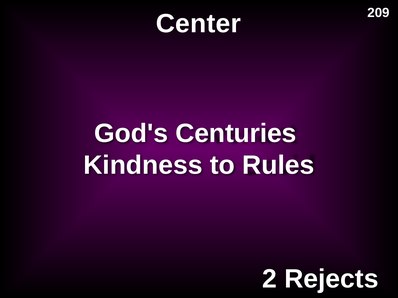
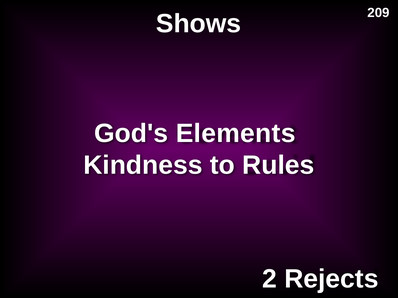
Center: Center -> Shows
Centuries: Centuries -> Elements
